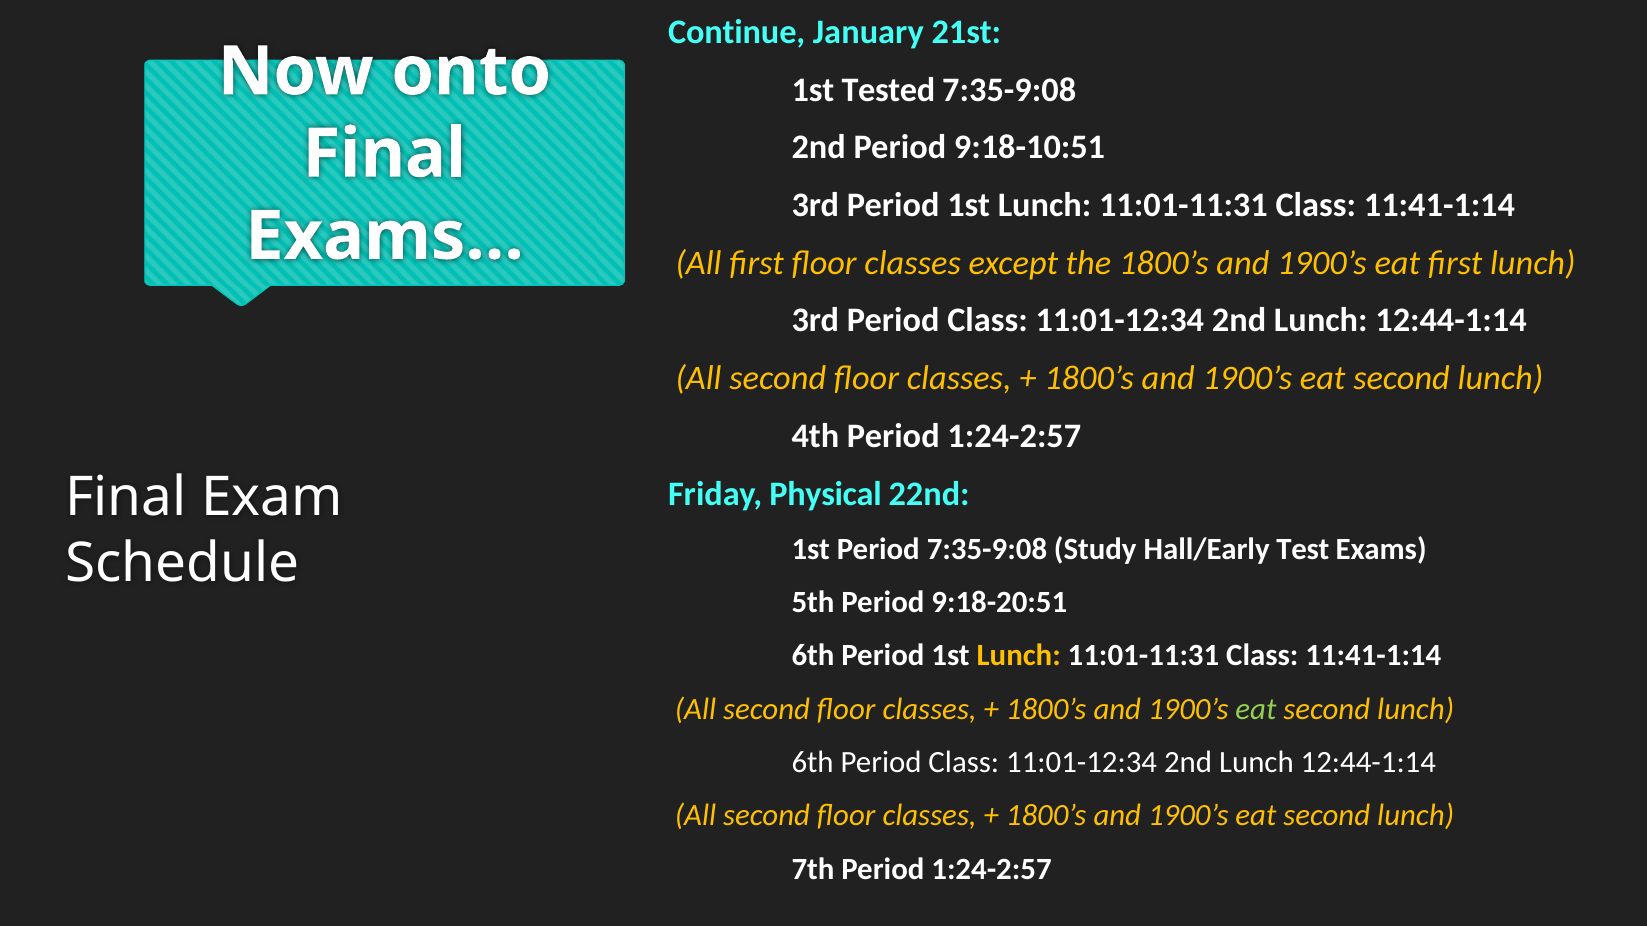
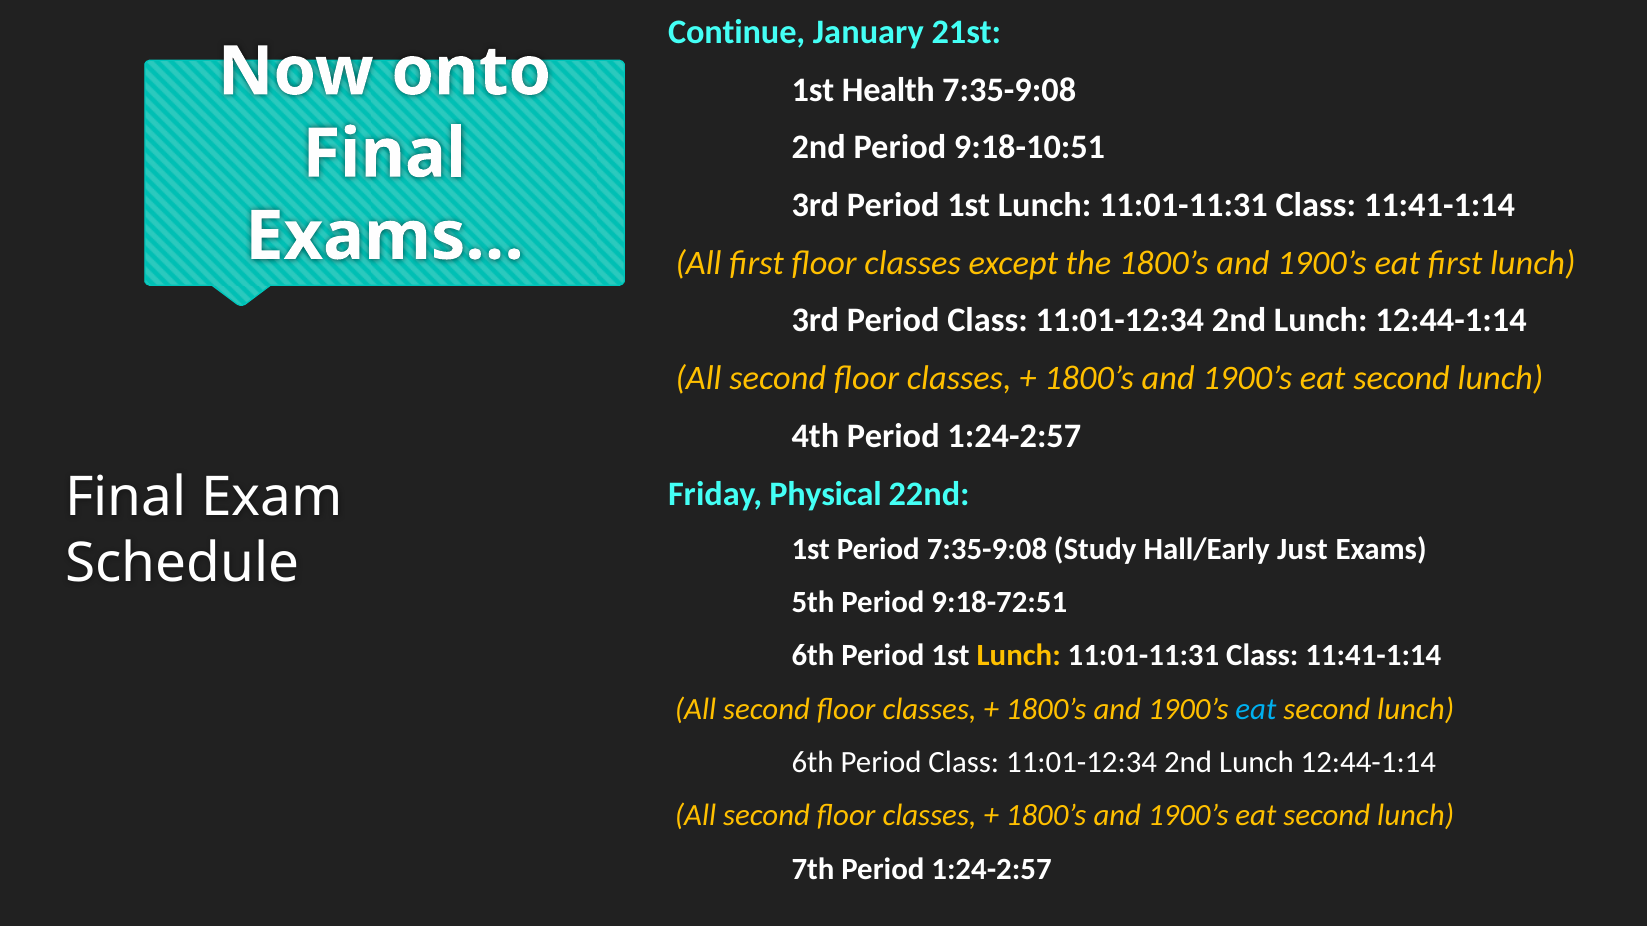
Tested: Tested -> Health
Test: Test -> Just
9:18-20:51: 9:18-20:51 -> 9:18-72:51
eat at (1256, 709) colour: light green -> light blue
